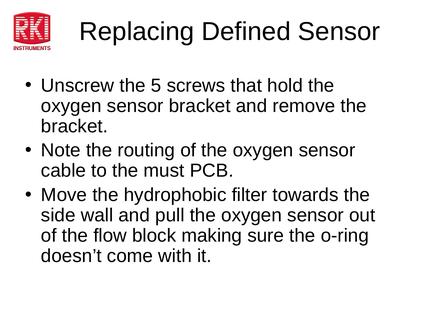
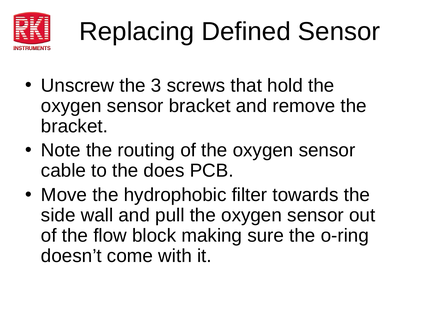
5: 5 -> 3
must: must -> does
